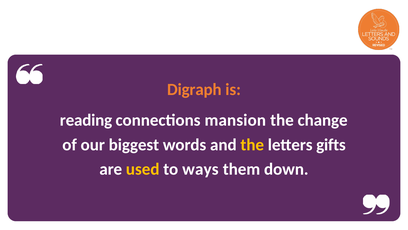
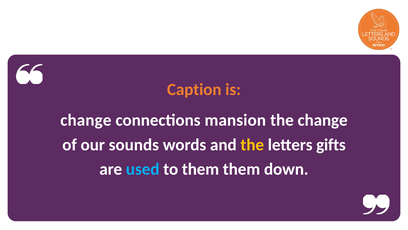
Digraph: Digraph -> Caption
reading at (86, 120): reading -> change
biggest: biggest -> sounds
used colour: yellow -> light blue
to ways: ways -> them
